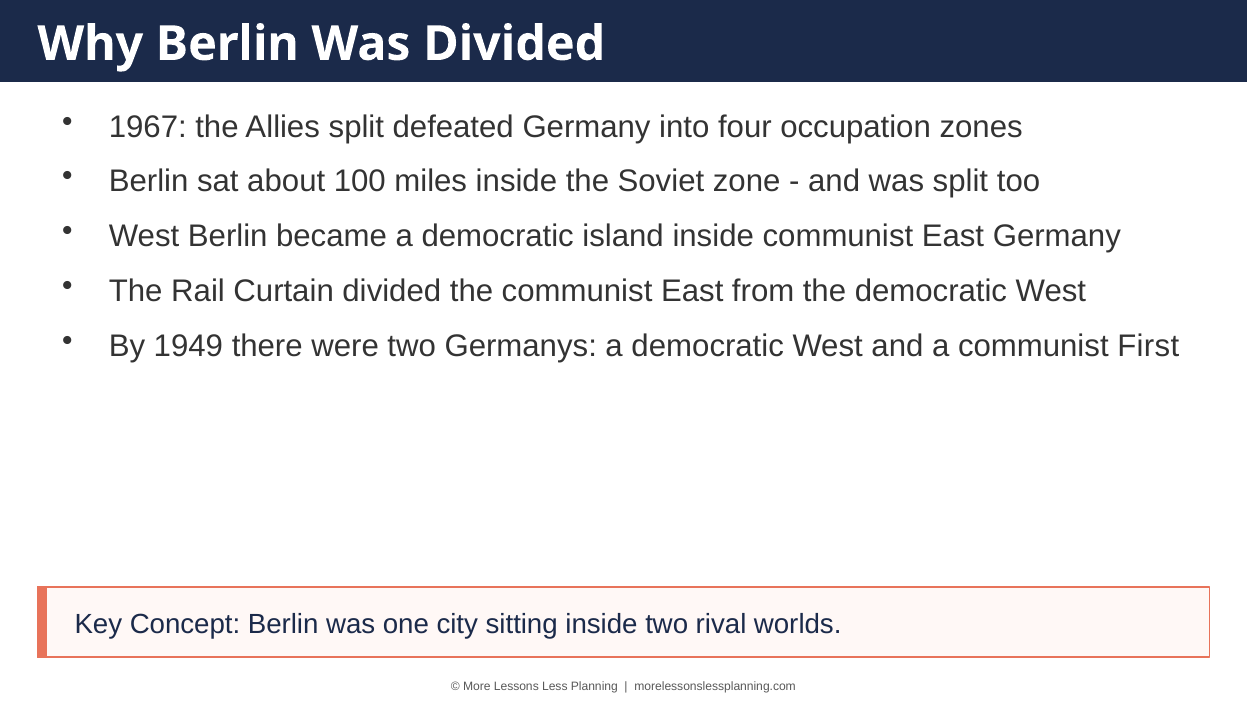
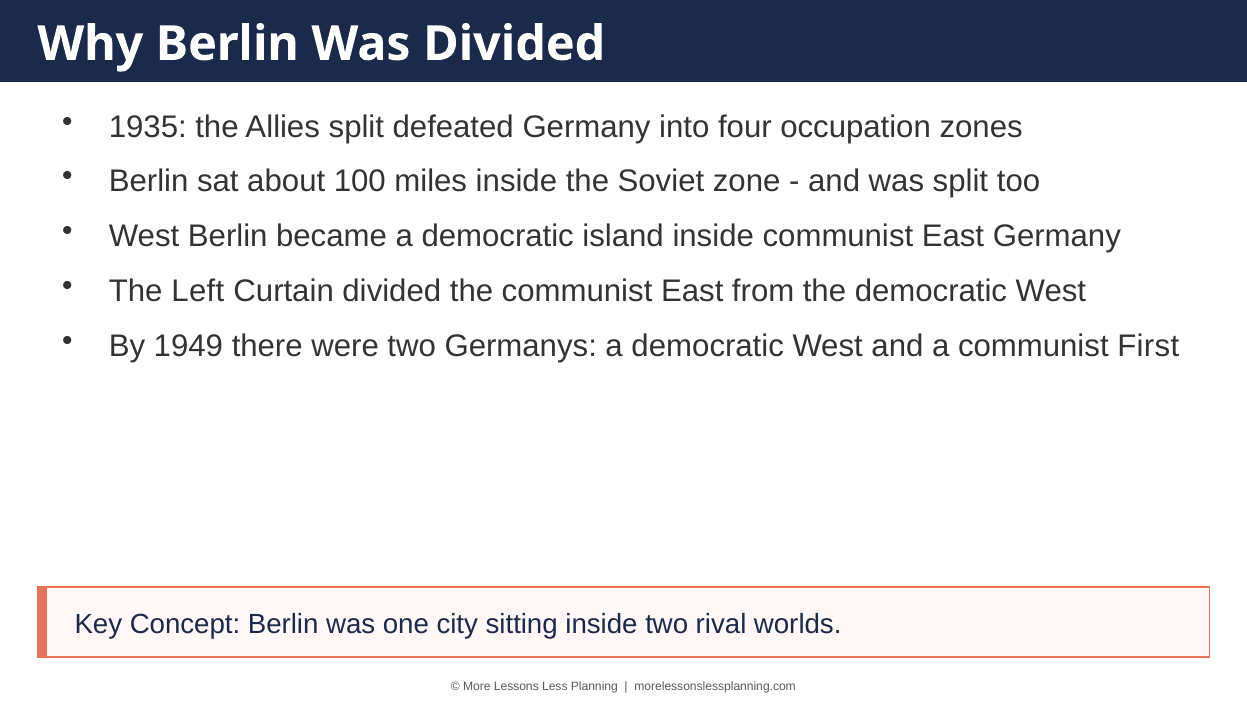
1967: 1967 -> 1935
Rail: Rail -> Left
